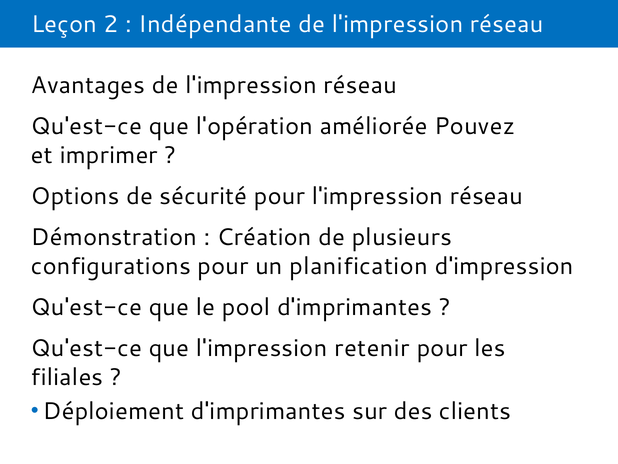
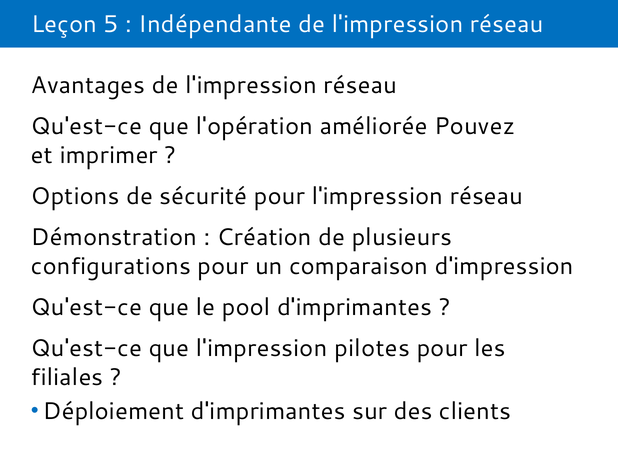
2: 2 -> 5
planification: planification -> comparaison
retenir: retenir -> pilotes
